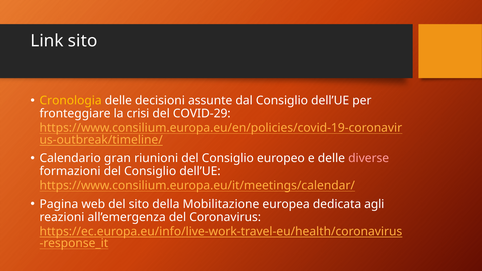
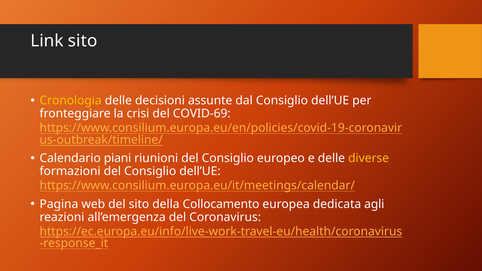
COVID-29: COVID-29 -> COVID-69
gran: gran -> piani
diverse colour: pink -> yellow
Mobilitazione: Mobilitazione -> Collocamento
